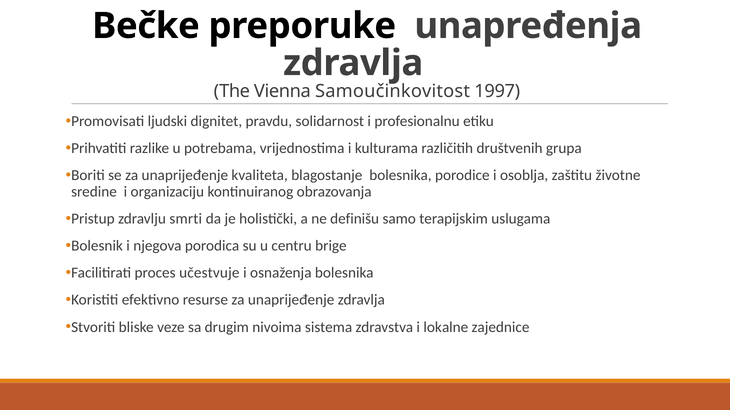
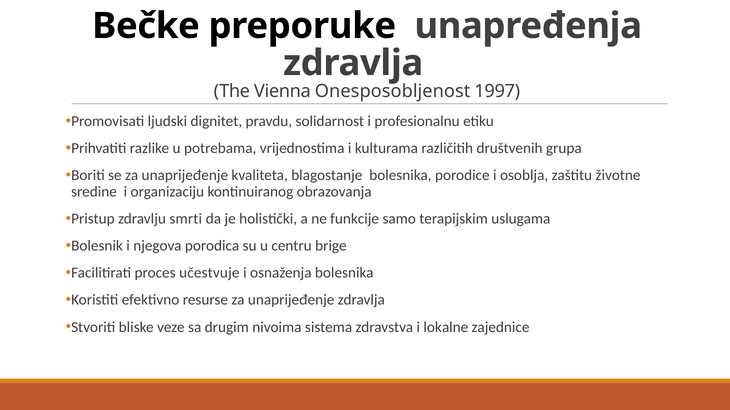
Samoučinkovitost: Samoučinkovitost -> Onesposobljenost
definišu: definišu -> funkcije
